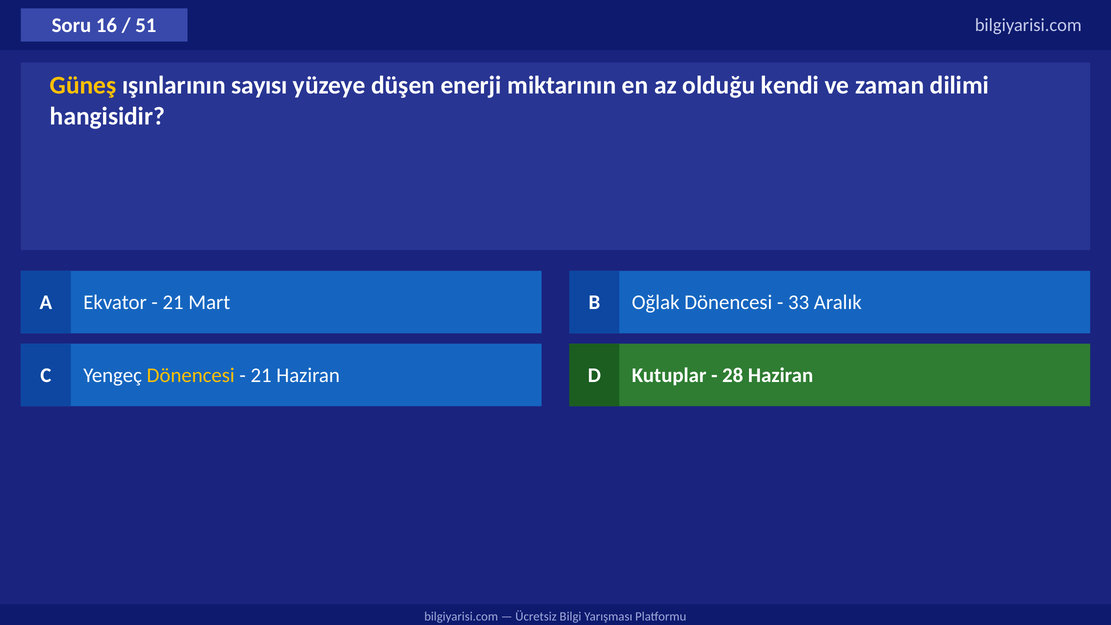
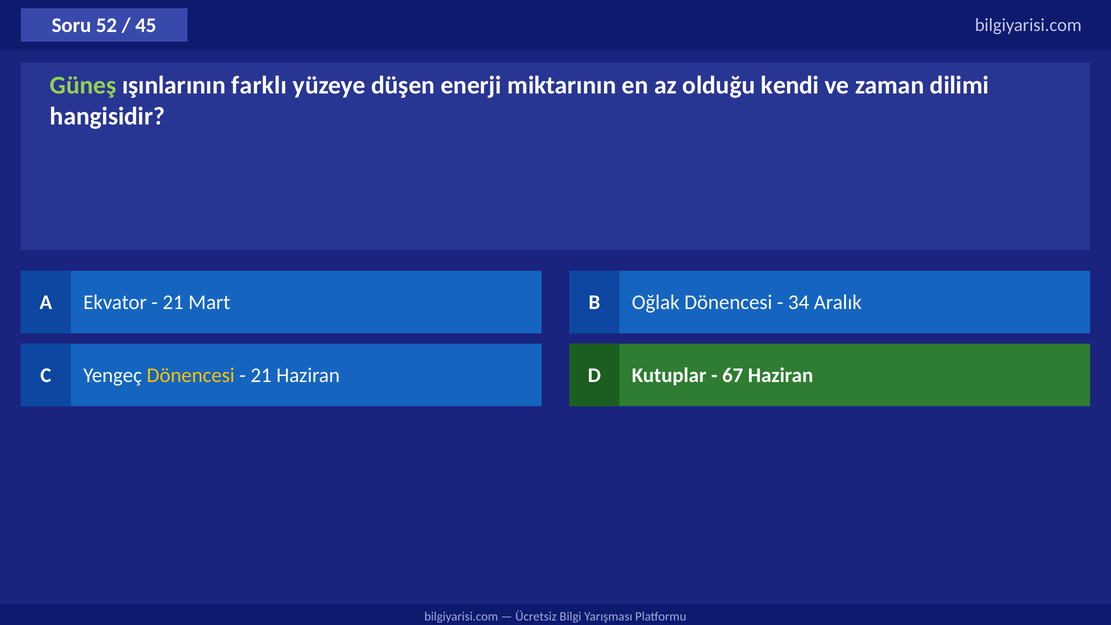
16: 16 -> 52
51: 51 -> 45
Güneş colour: yellow -> light green
sayısı: sayısı -> farklı
33: 33 -> 34
28: 28 -> 67
